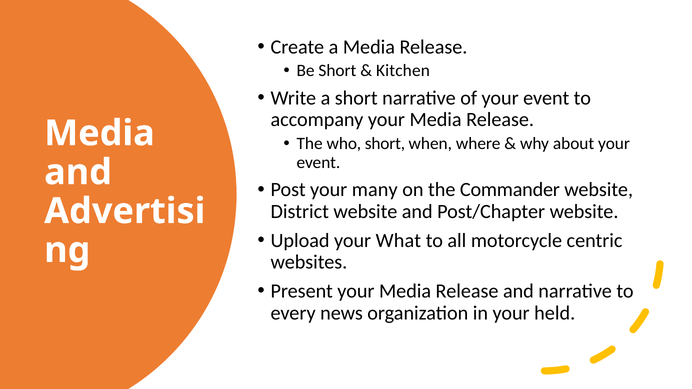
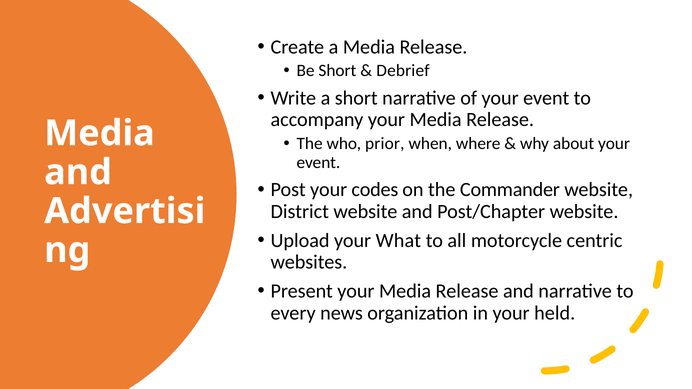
Kitchen: Kitchen -> Debrief
who short: short -> prior
many: many -> codes
